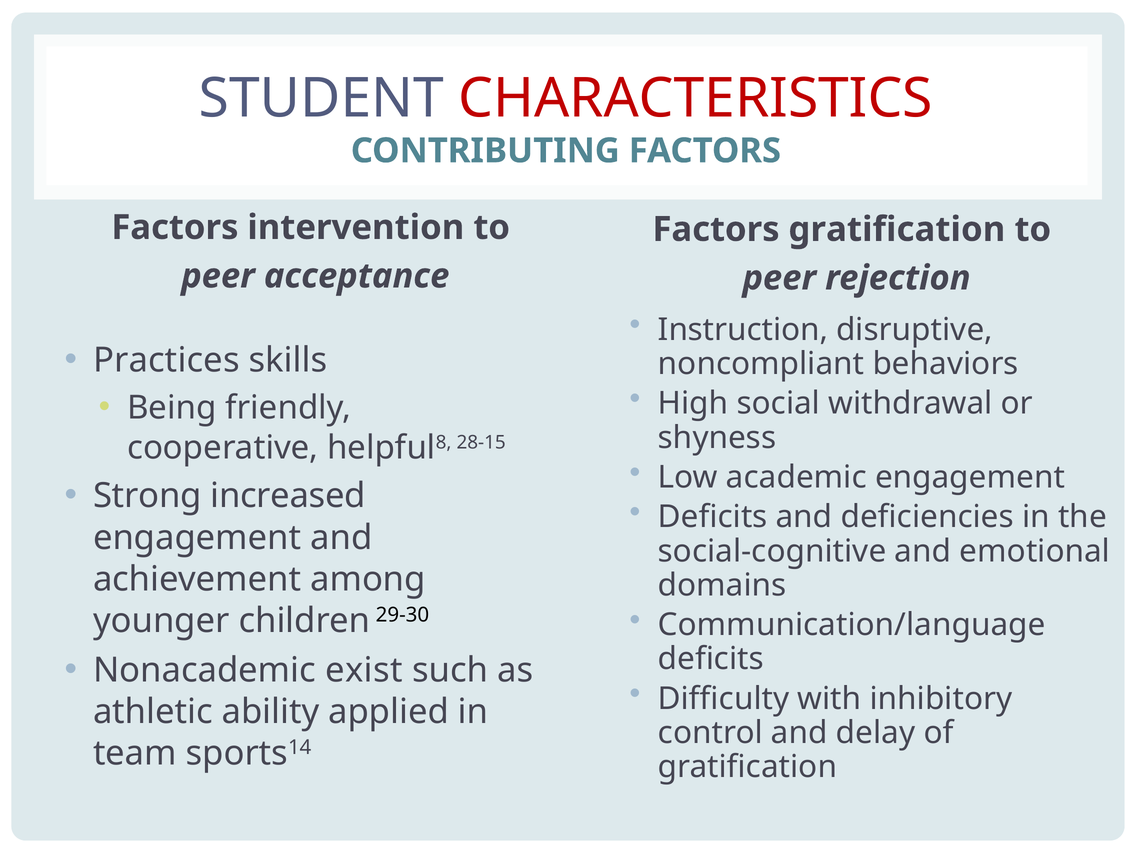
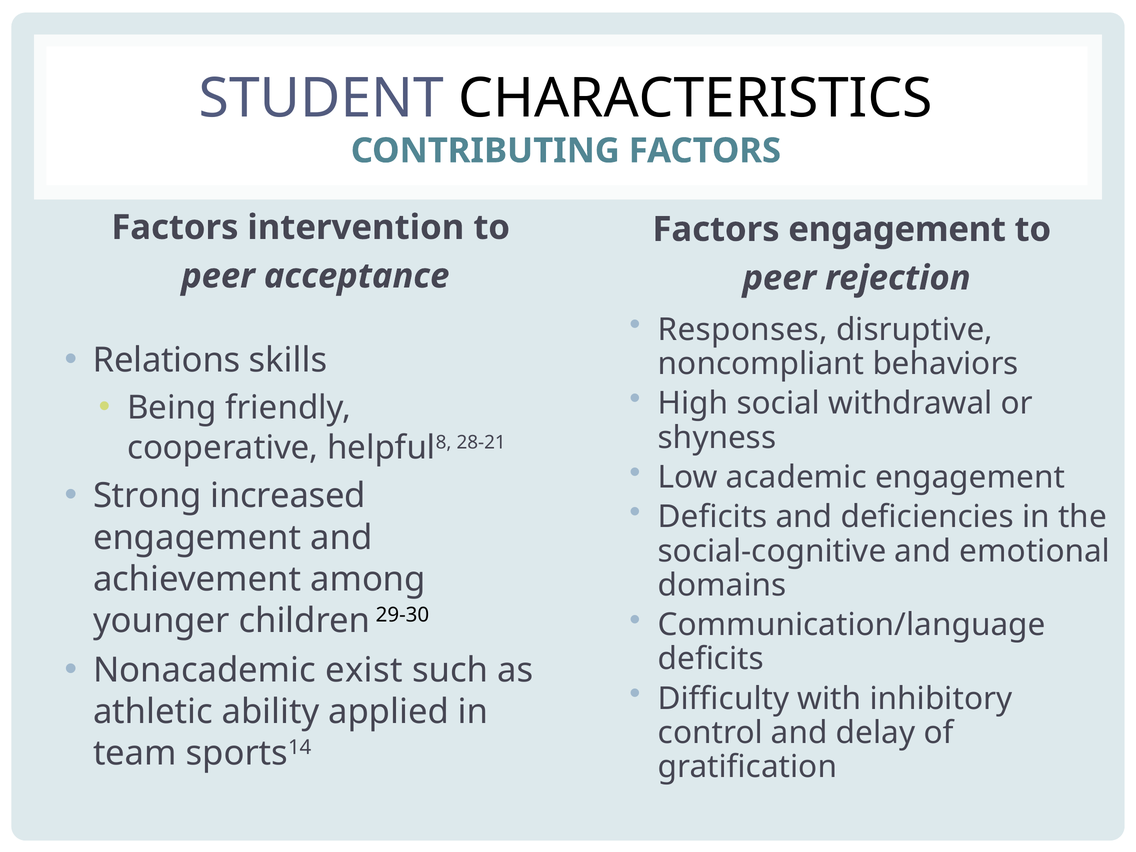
CHARACTERISTICS colour: red -> black
Factors gratification: gratification -> engagement
Instruction: Instruction -> Responses
Practices: Practices -> Relations
28-15: 28-15 -> 28-21
